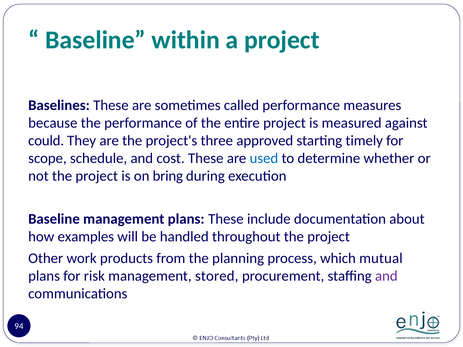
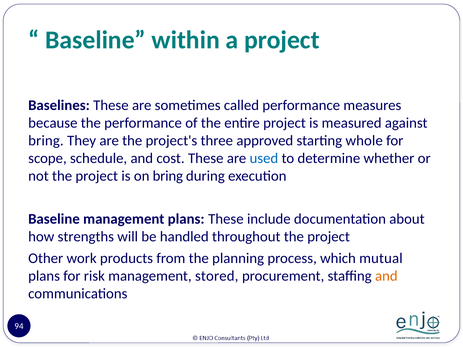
could at (46, 141): could -> bring
timely: timely -> whole
examples: examples -> strengths
and at (386, 276) colour: purple -> orange
